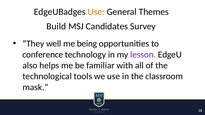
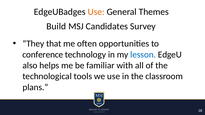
well: well -> that
being: being -> often
lesson colour: purple -> blue
mask: mask -> plans
